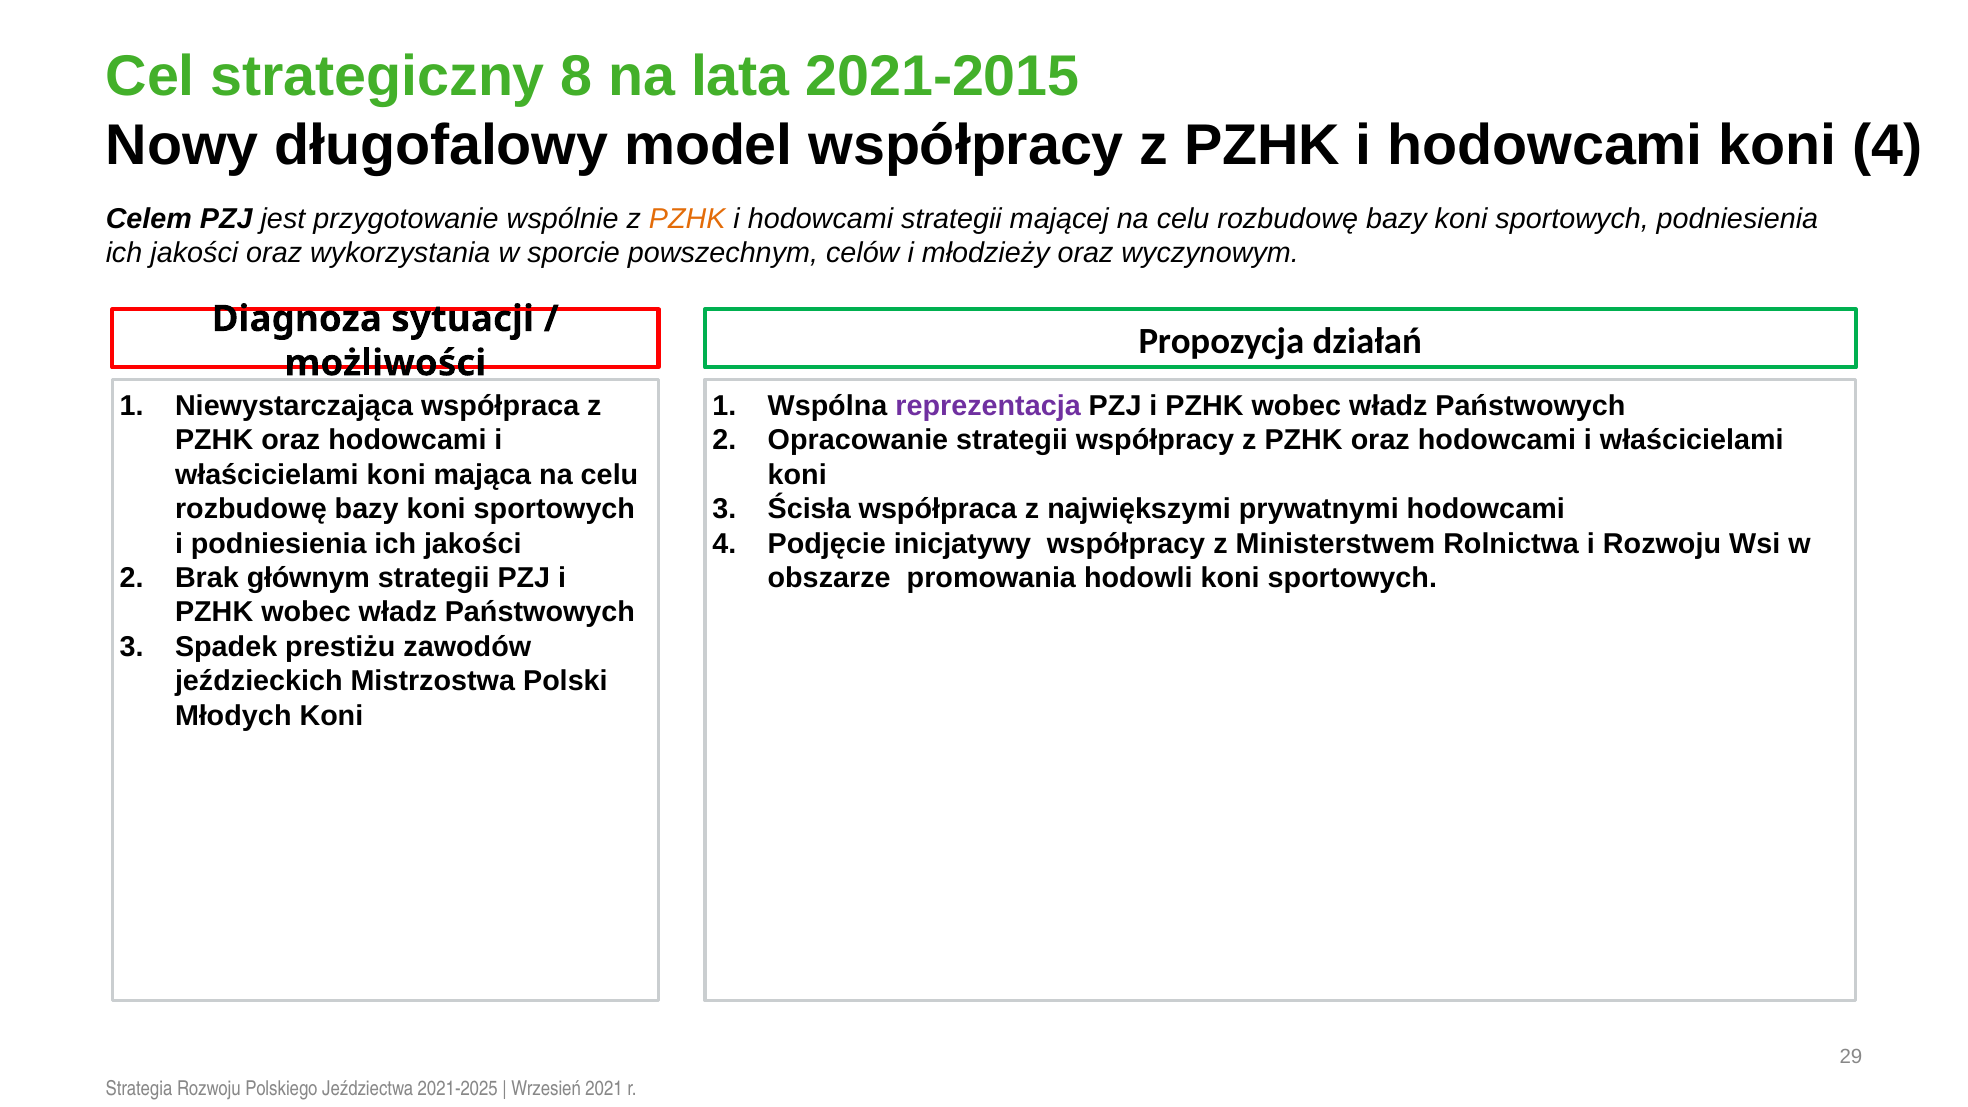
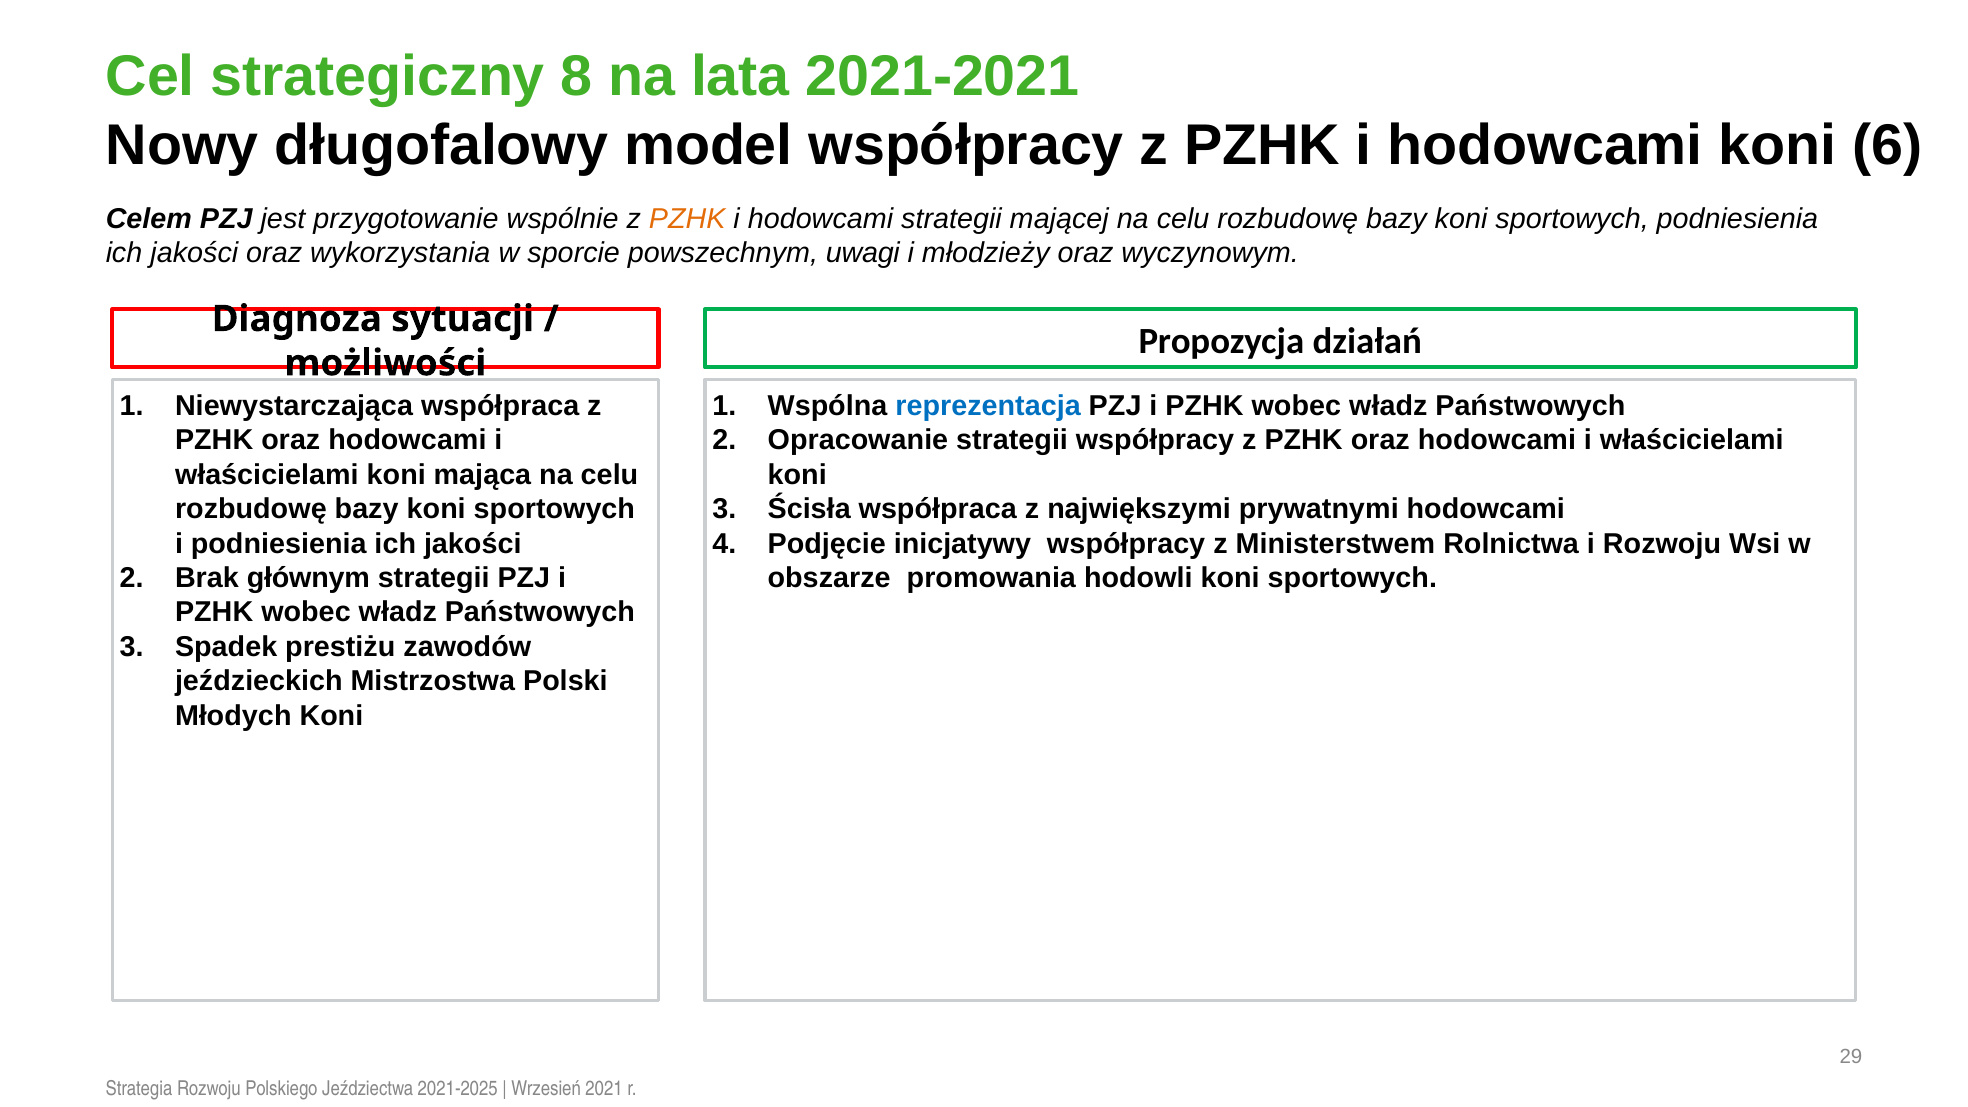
2021-2015: 2021-2015 -> 2021-2021
koni 4: 4 -> 6
celów: celów -> uwagi
reprezentacja colour: purple -> blue
